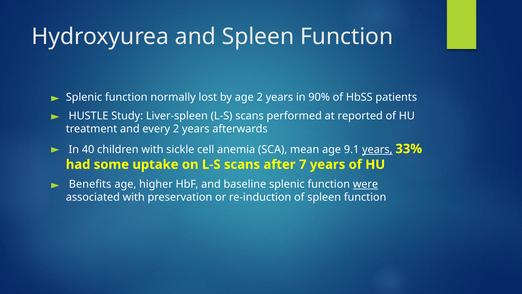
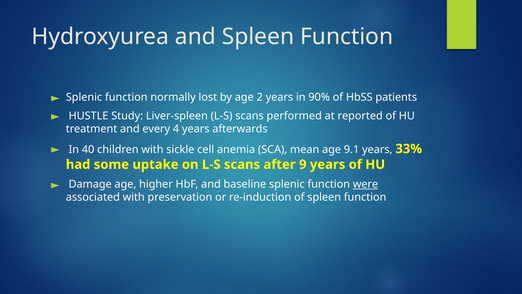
every 2: 2 -> 4
years at (377, 149) underline: present -> none
7: 7 -> 9
Benefits: Benefits -> Damage
